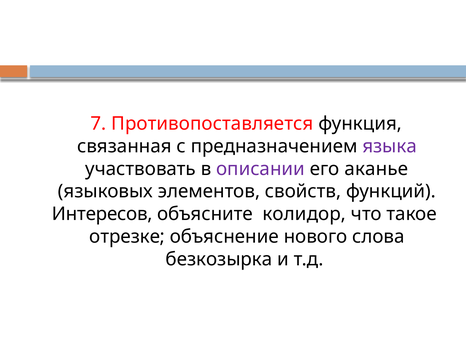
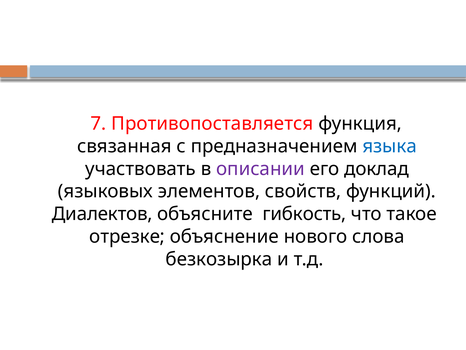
языка colour: purple -> blue
аканье: аканье -> доклад
Интересов: Интересов -> Диалектов
колидор: колидор -> гибкость
